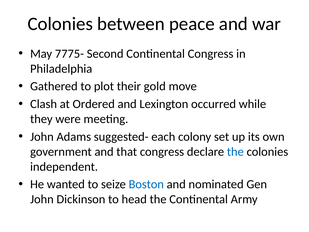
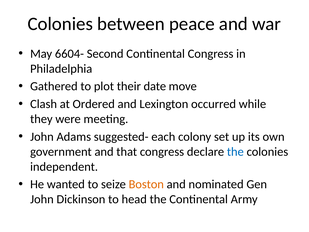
7775-: 7775- -> 6604-
gold: gold -> date
Boston colour: blue -> orange
